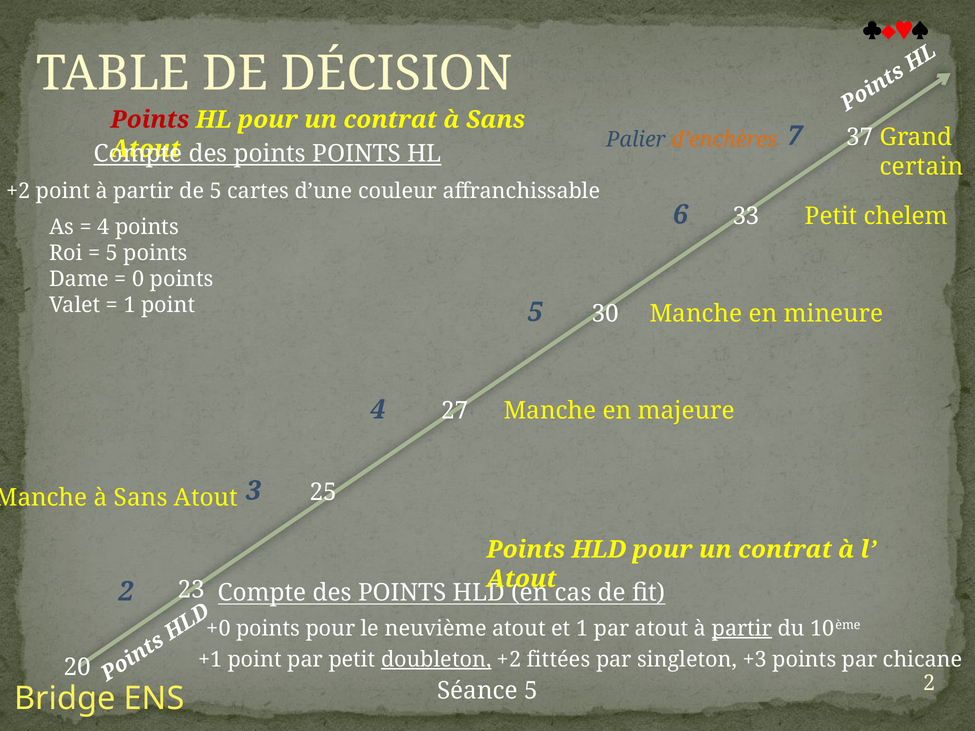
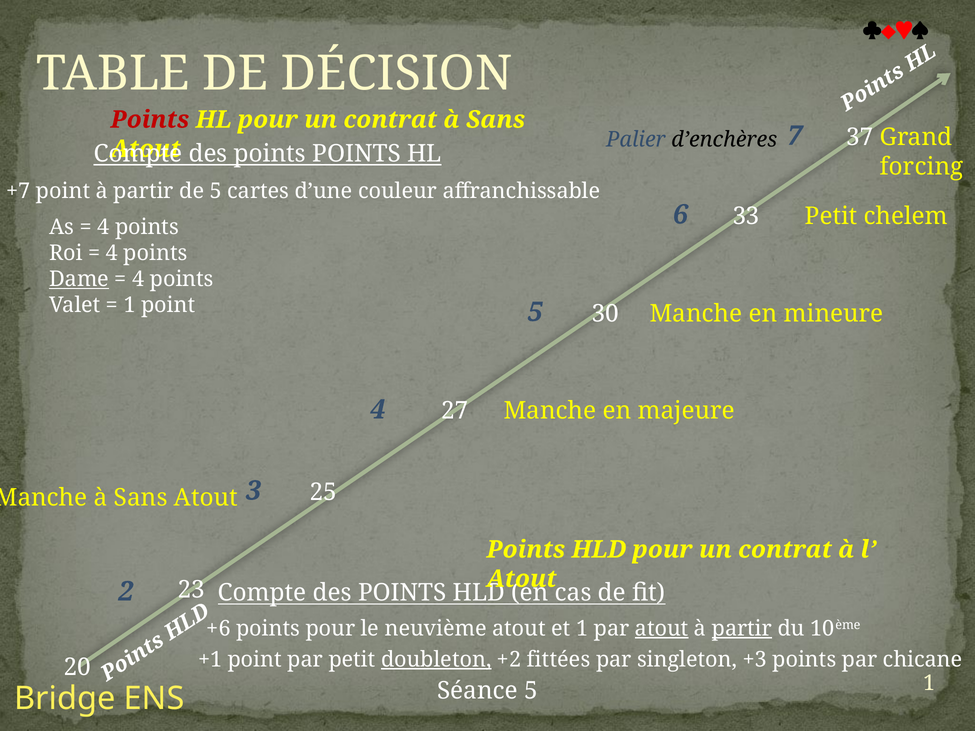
d’enchères colour: orange -> black
certain: certain -> forcing
+2 at (18, 191): +2 -> +7
5 at (112, 253): 5 -> 4
Dame underline: none -> present
0 at (138, 279): 0 -> 4
+0: +0 -> +6
atout at (662, 629) underline: none -> present
5 2: 2 -> 1
